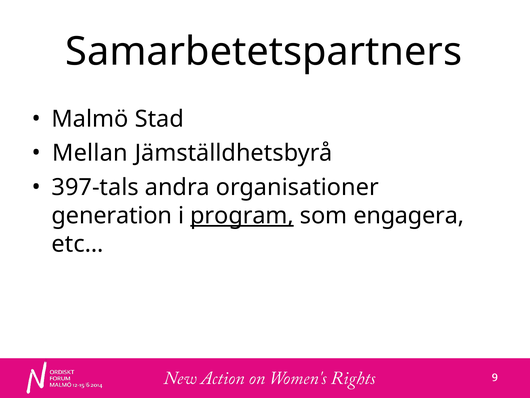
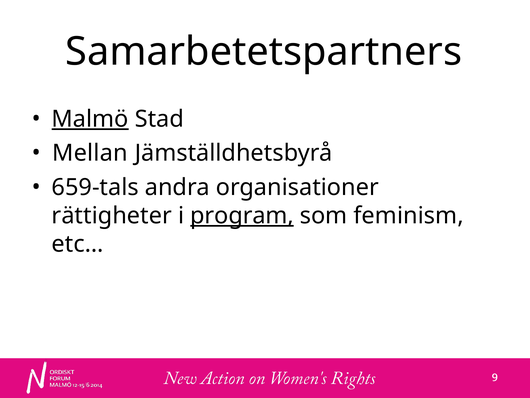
Malmö underline: none -> present
397-tals: 397-tals -> 659-tals
generation: generation -> rättigheter
engagera: engagera -> feminism
